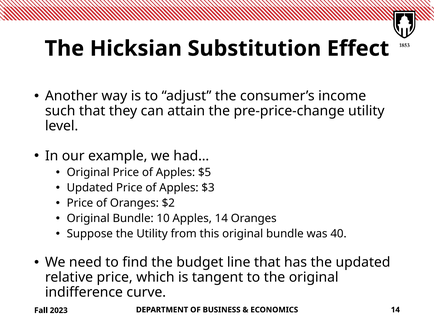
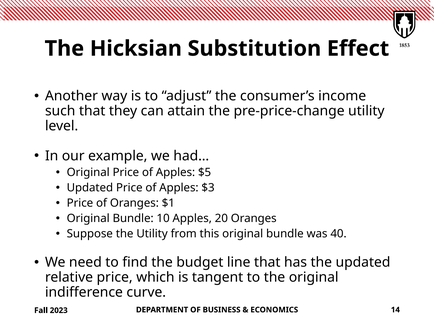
$2: $2 -> $1
Apples 14: 14 -> 20
